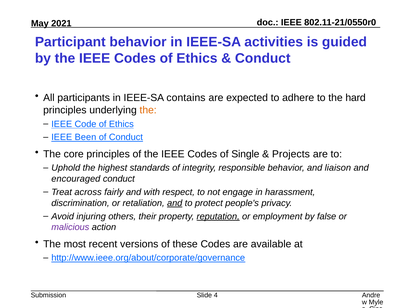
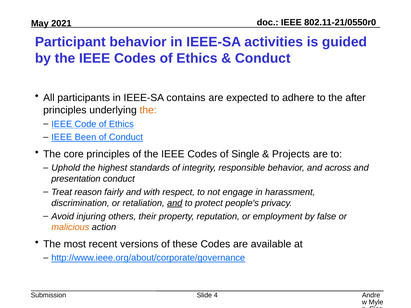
hard: hard -> after
liaison: liaison -> across
encouraged: encouraged -> presentation
across: across -> reason
reputation underline: present -> none
malicious colour: purple -> orange
